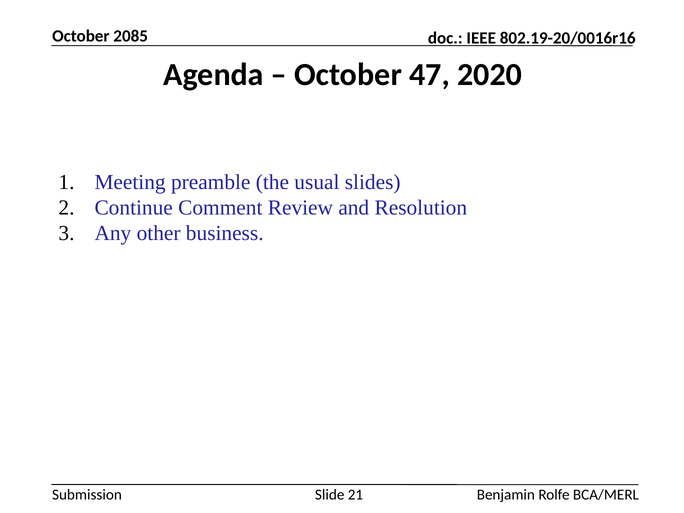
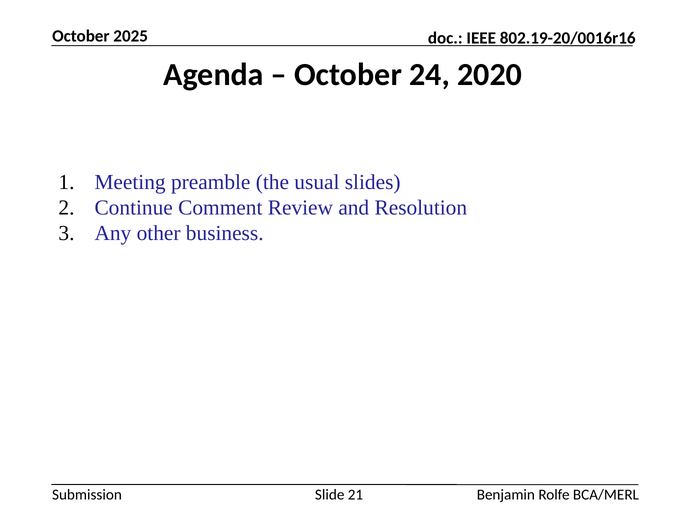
2085: 2085 -> 2025
47: 47 -> 24
